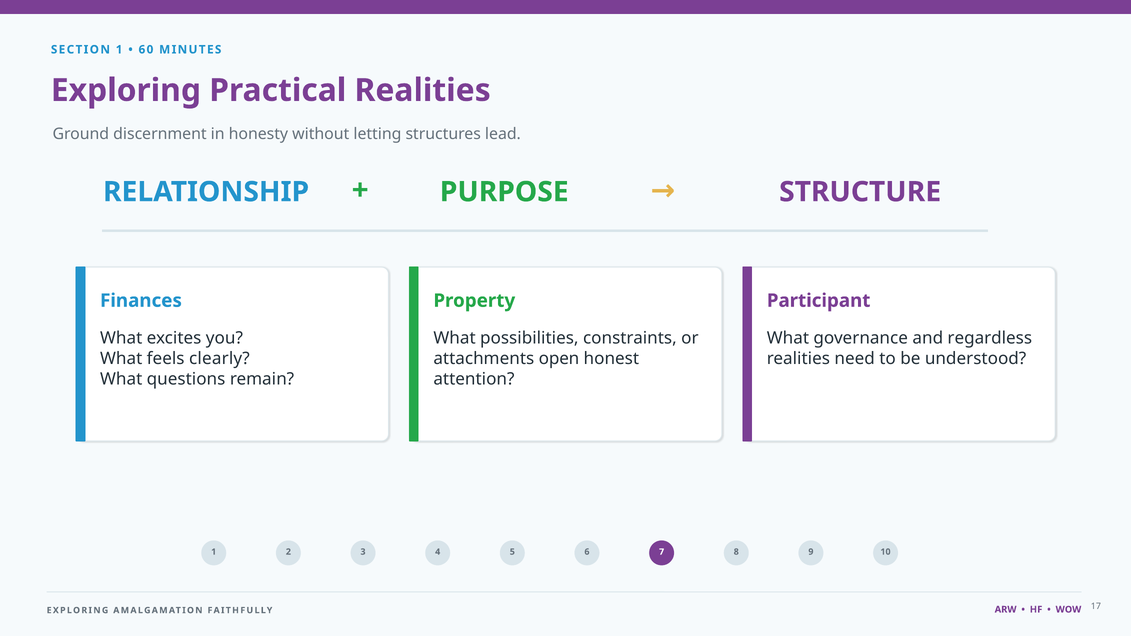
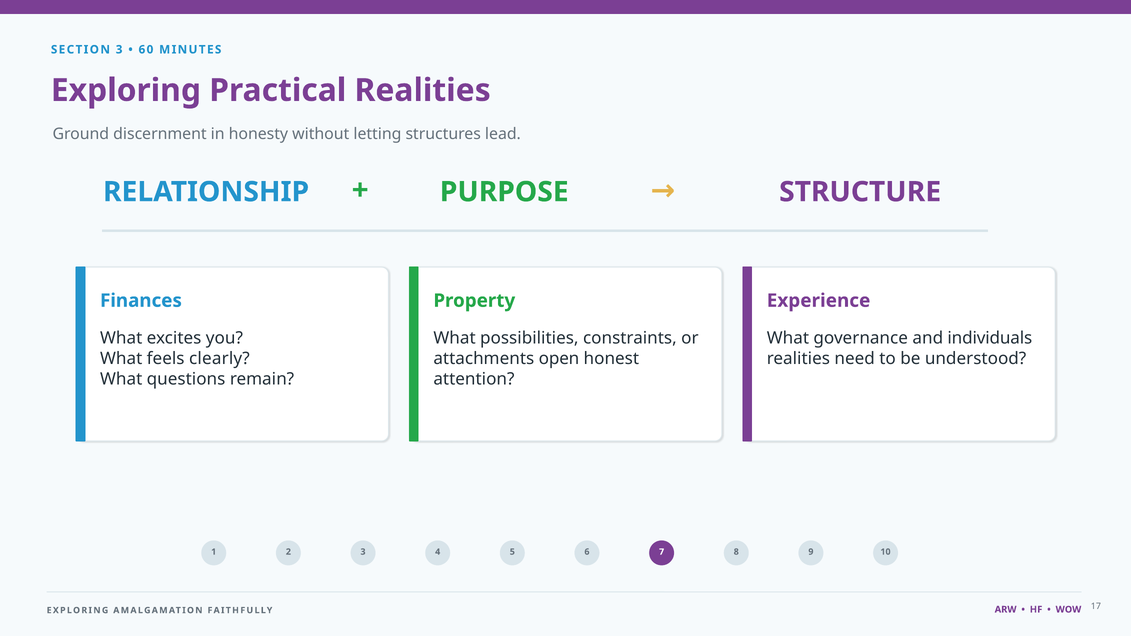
SECTION 1: 1 -> 3
Participant: Participant -> Experience
regardless: regardless -> individuals
